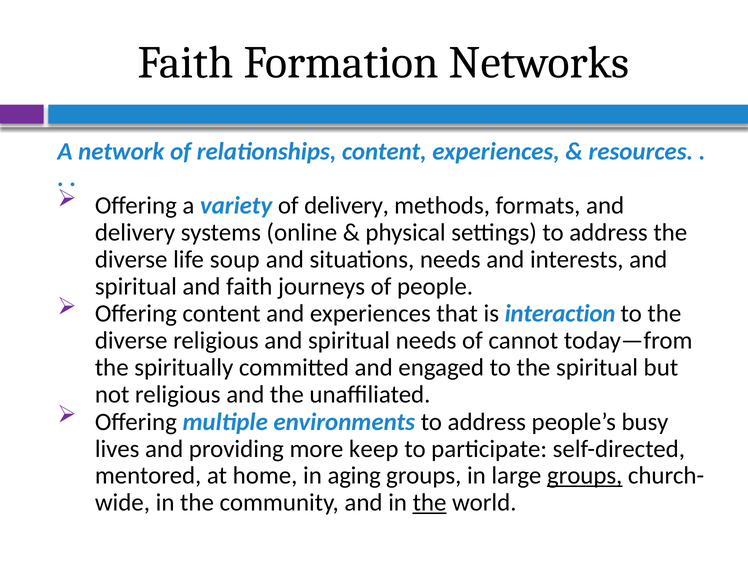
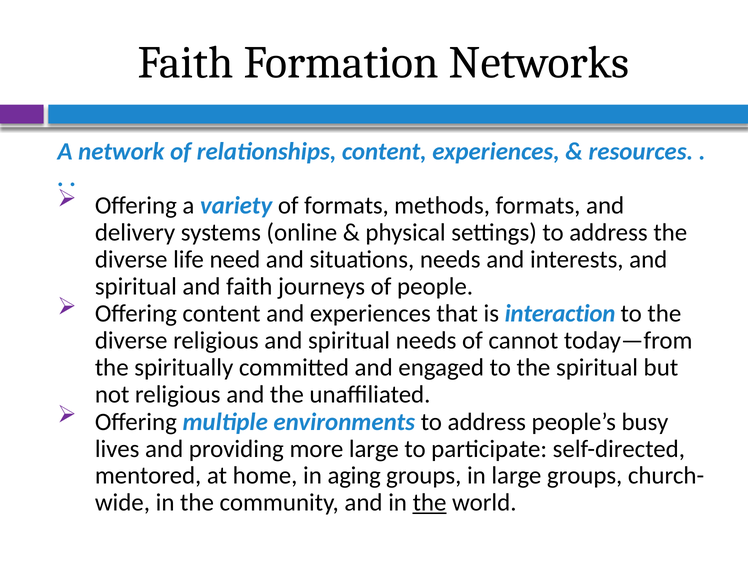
of delivery: delivery -> formats
soup: soup -> need
more keep: keep -> large
groups at (585, 476) underline: present -> none
